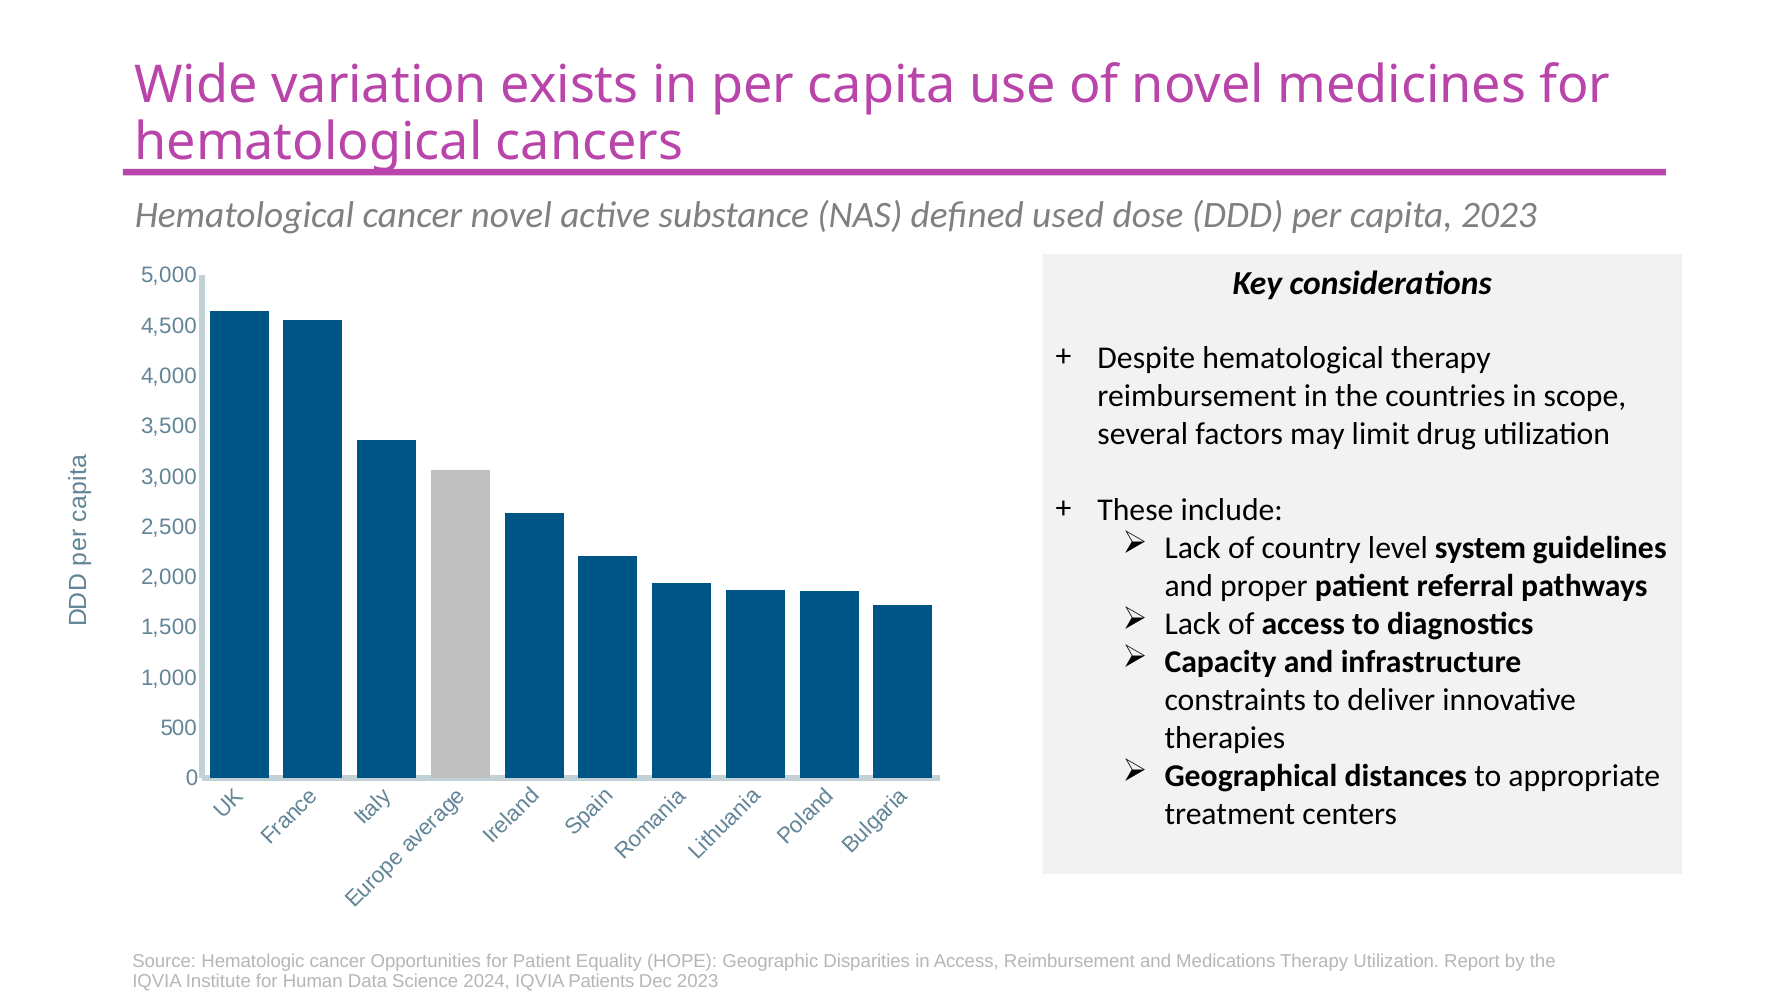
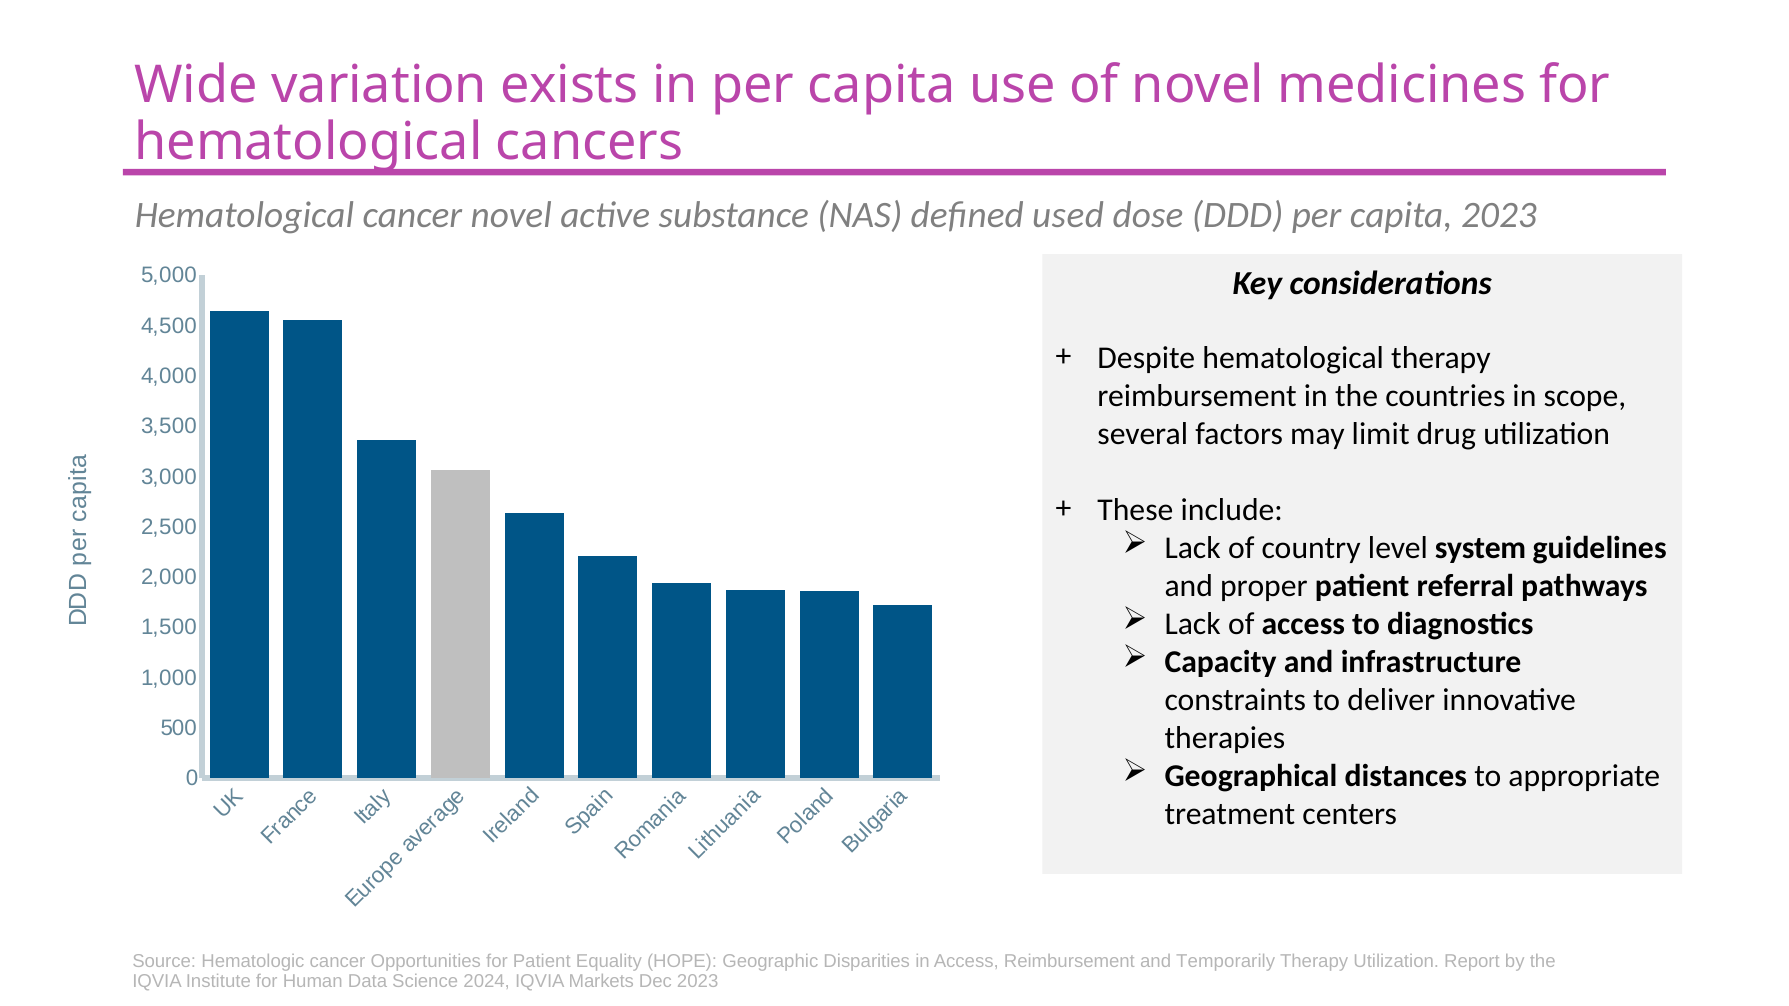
Medications: Medications -> Temporarily
Patients: Patients -> Markets
